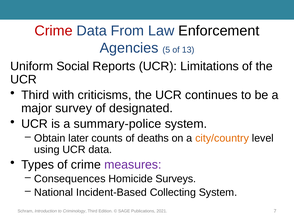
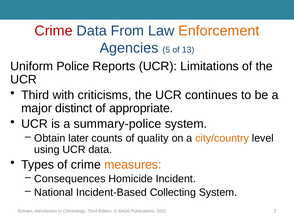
Enforcement colour: black -> orange
Social: Social -> Police
survey: survey -> distinct
designated: designated -> appropriate
deaths: deaths -> quality
measures colour: purple -> orange
Surveys: Surveys -> Incident
